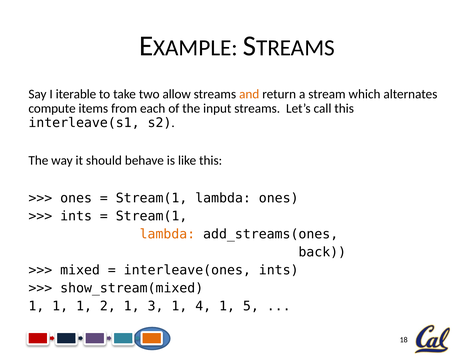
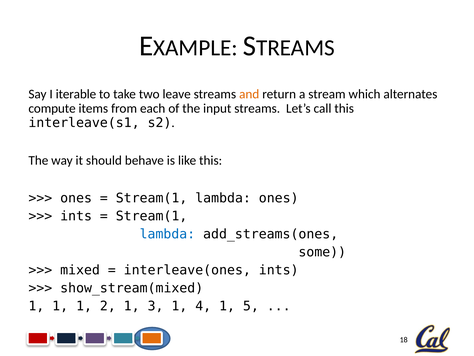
allow: allow -> leave
lambda at (167, 234) colour: orange -> blue
back: back -> some
